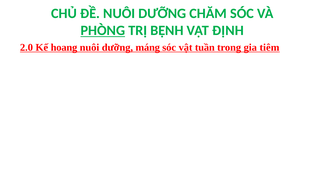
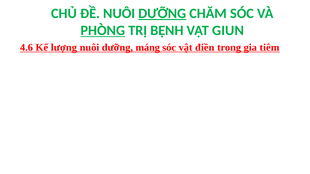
DƯỠNG at (162, 13) underline: none -> present
ĐỊNH: ĐỊNH -> GIUN
2.0: 2.0 -> 4.6
hoang: hoang -> lượng
tuần: tuần -> điền
